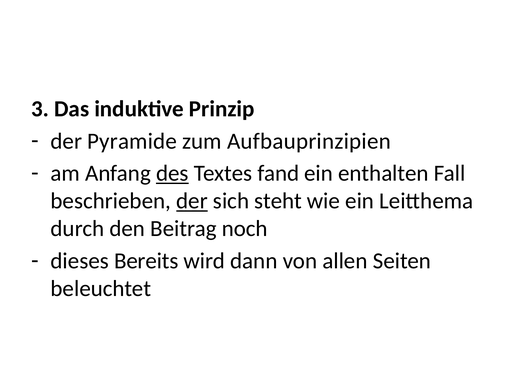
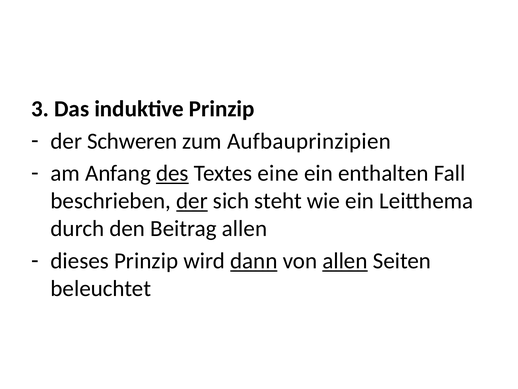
Pyramide: Pyramide -> Schweren
fand: fand -> eine
Beitrag noch: noch -> allen
dieses Bereits: Bereits -> Prinzip
dann underline: none -> present
allen at (345, 261) underline: none -> present
